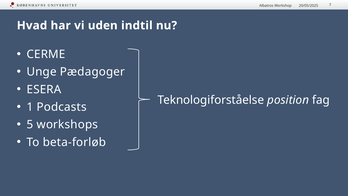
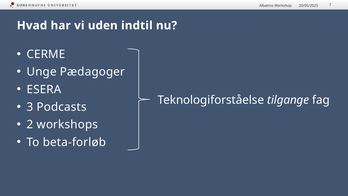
position: position -> tilgange
1: 1 -> 3
5: 5 -> 2
